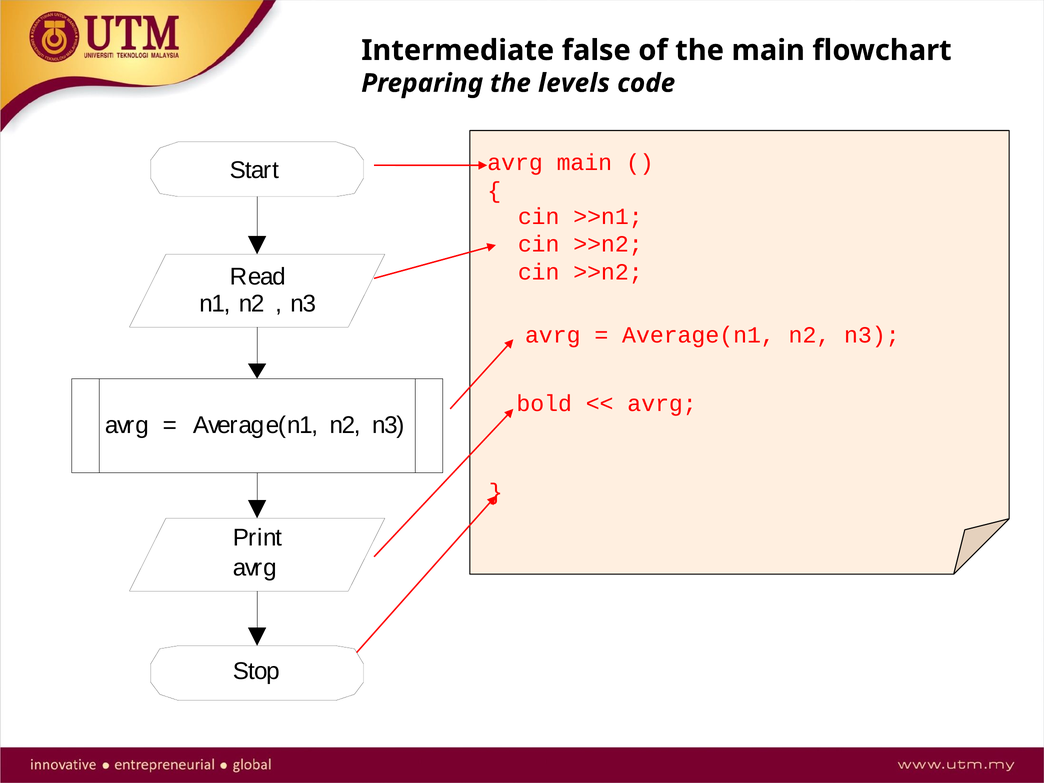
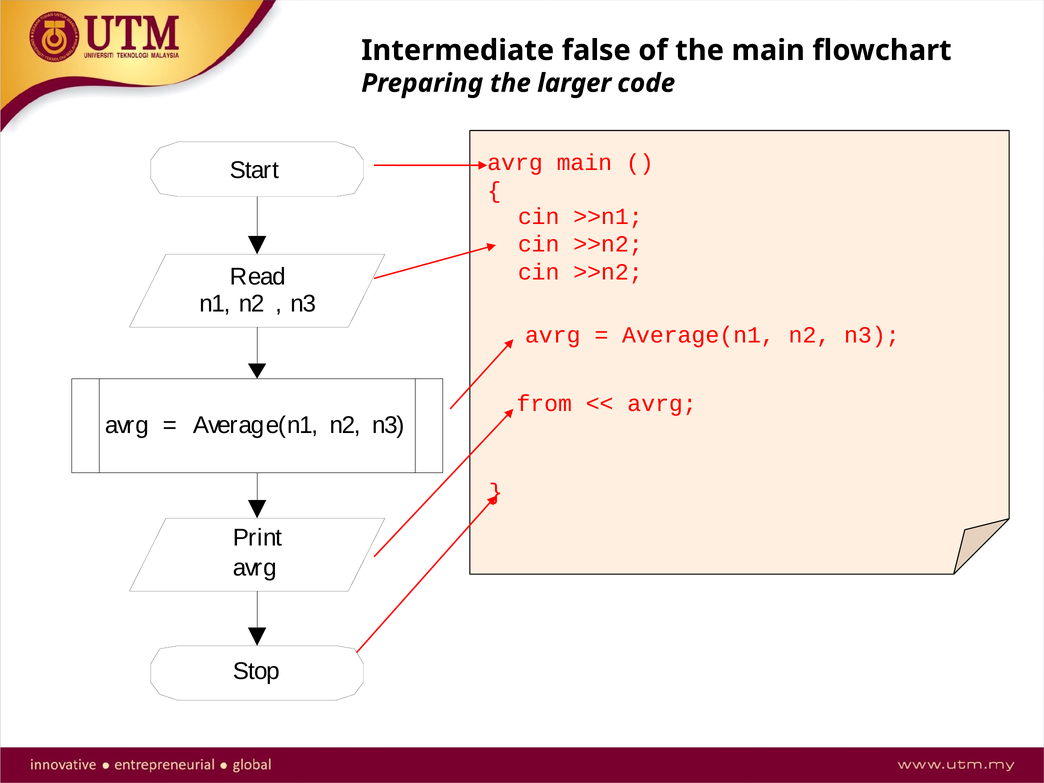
levels: levels -> larger
bold: bold -> from
